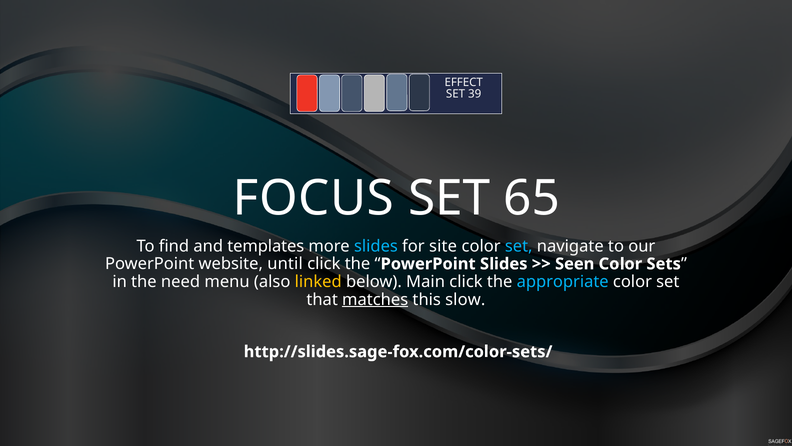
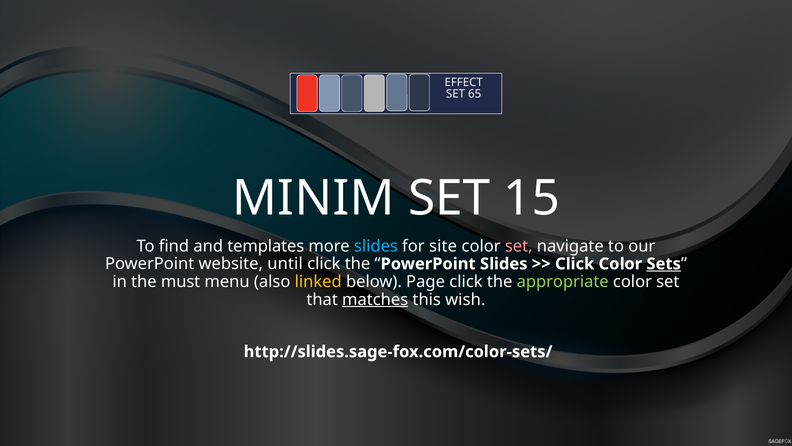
39: 39 -> 65
FOCUS: FOCUS -> MINIM
65: 65 -> 15
set at (519, 246) colour: light blue -> pink
Seen at (575, 264): Seen -> Click
Sets underline: none -> present
need: need -> must
Main: Main -> Page
appropriate colour: light blue -> light green
slow: slow -> wish
